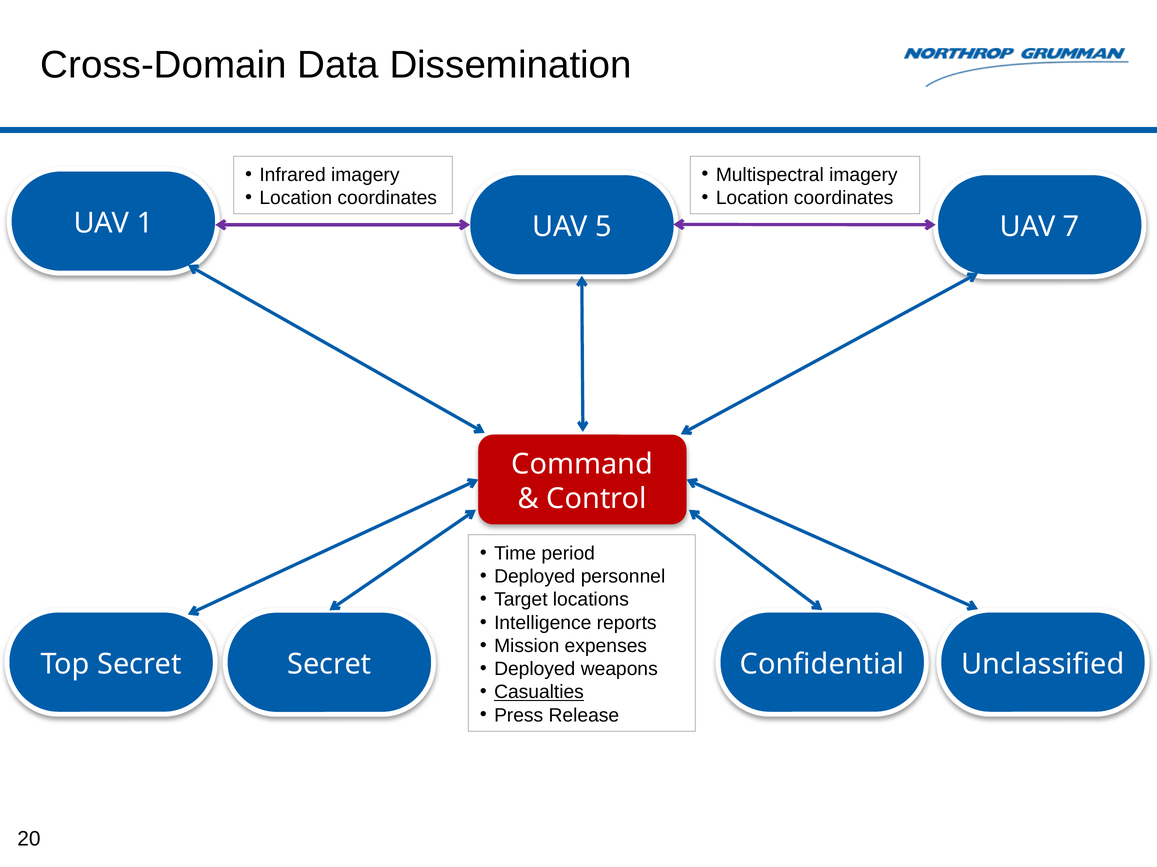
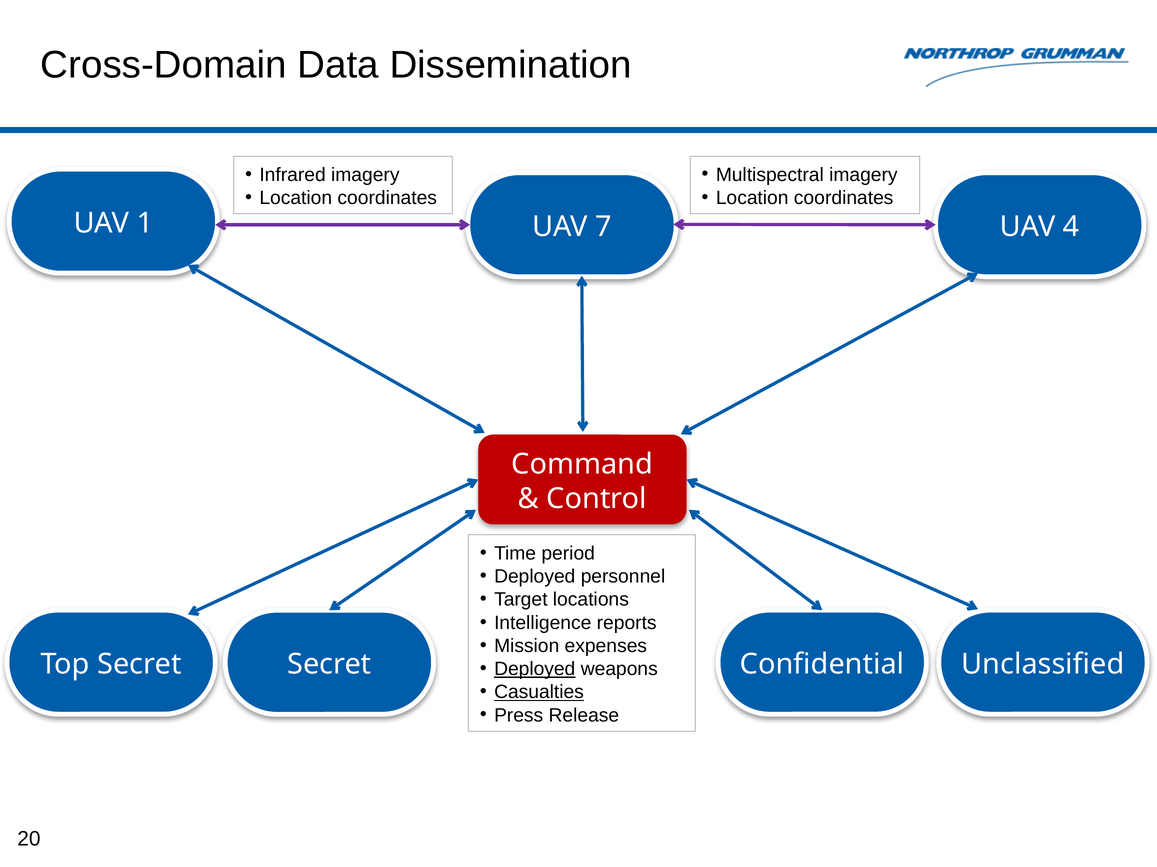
5: 5 -> 7
7: 7 -> 4
Deployed at (535, 670) underline: none -> present
